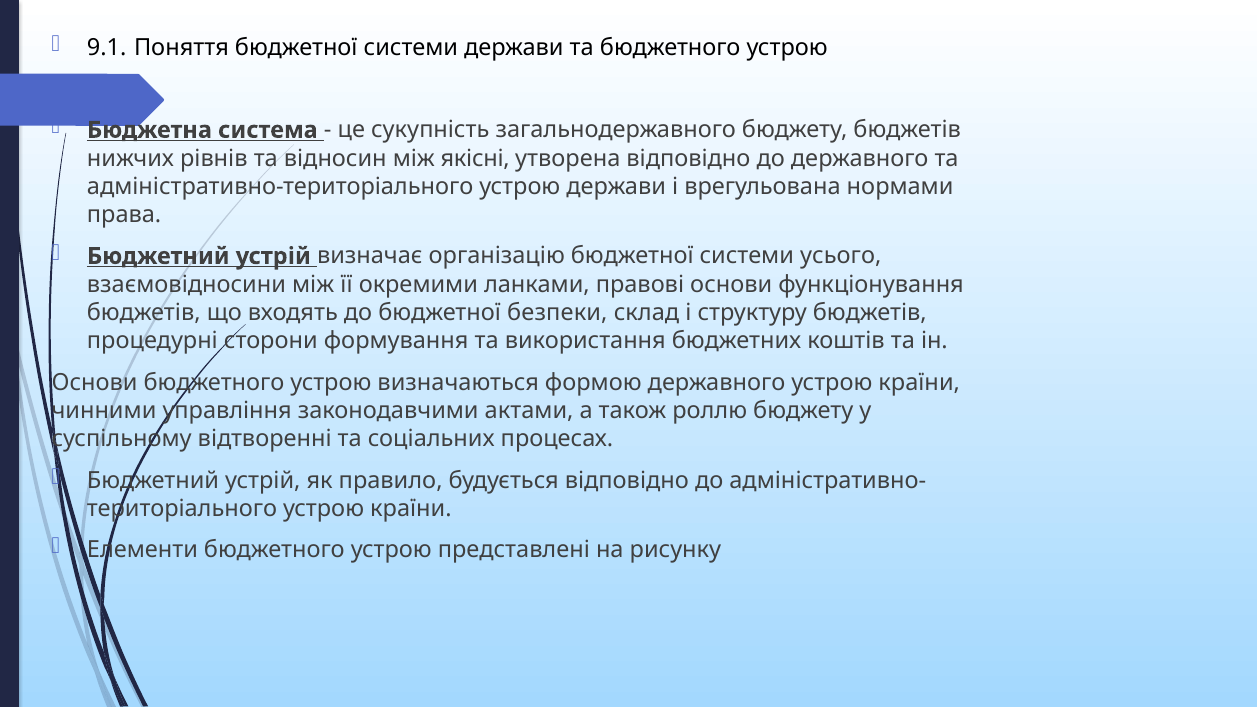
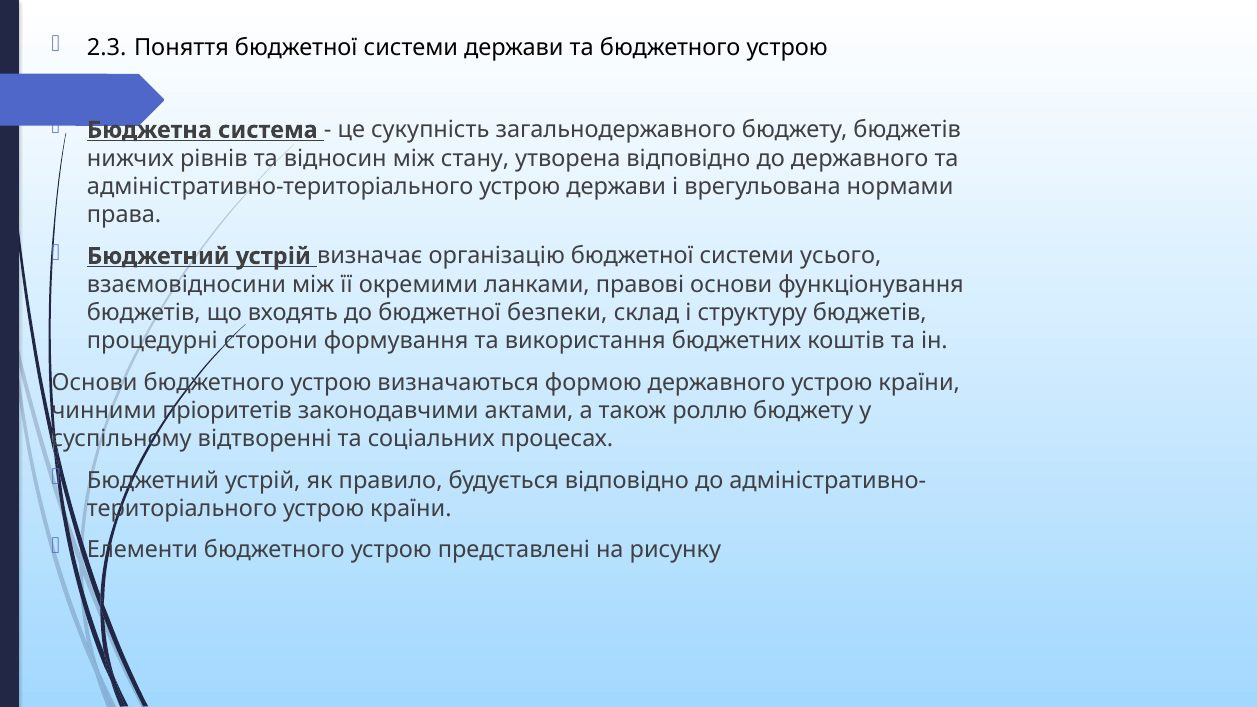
9.1: 9.1 -> 2.3
якісні: якісні -> стану
управління: управління -> пріоритетів
